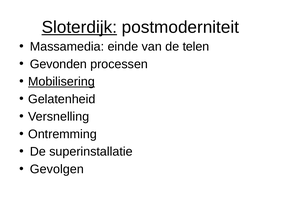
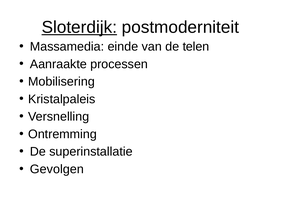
Gevonden: Gevonden -> Aanraakte
Mobilisering underline: present -> none
Gelatenheid: Gelatenheid -> Kristalpaleis
